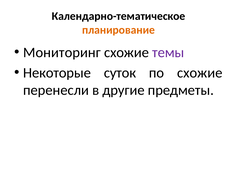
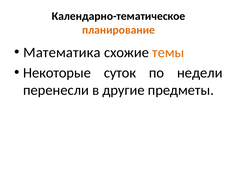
Мониторинг: Мониторинг -> Математика
темы colour: purple -> orange
по схожие: схожие -> недели
